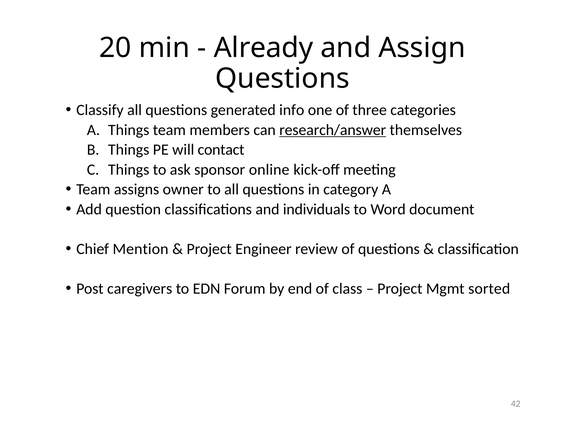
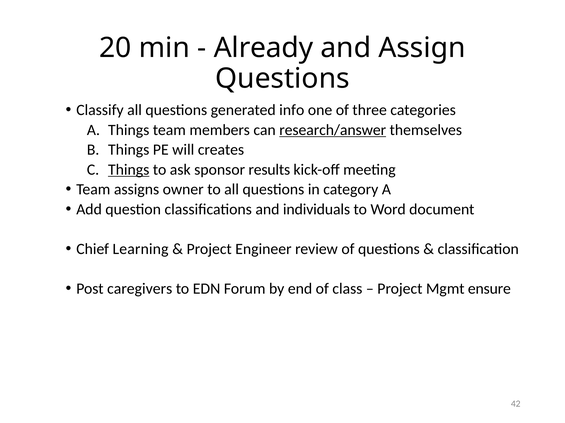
contact: contact -> creates
Things at (129, 170) underline: none -> present
online: online -> results
Mention: Mention -> Learning
sorted: sorted -> ensure
